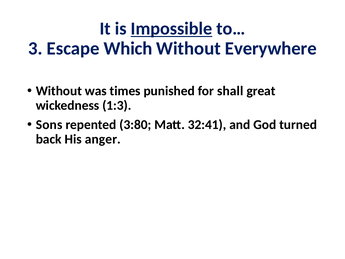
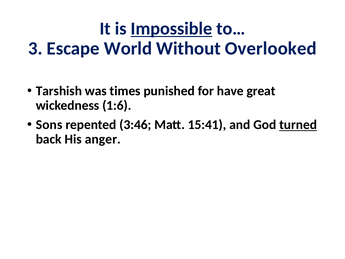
Which: Which -> World
Everywhere: Everywhere -> Overlooked
Without at (59, 91): Without -> Tarshish
shall: shall -> have
1:3: 1:3 -> 1:6
3:80: 3:80 -> 3:46
32:41: 32:41 -> 15:41
turned underline: none -> present
